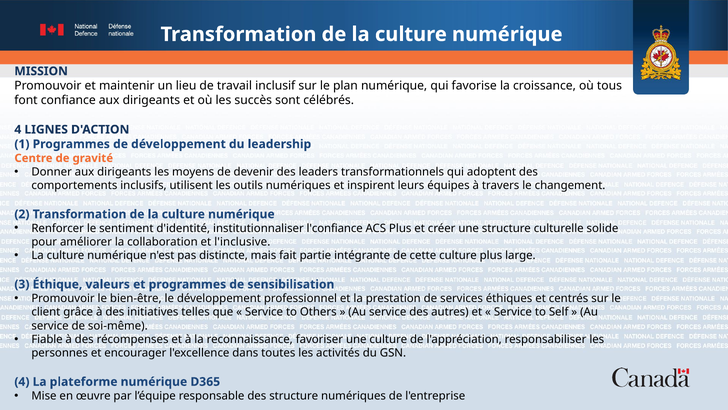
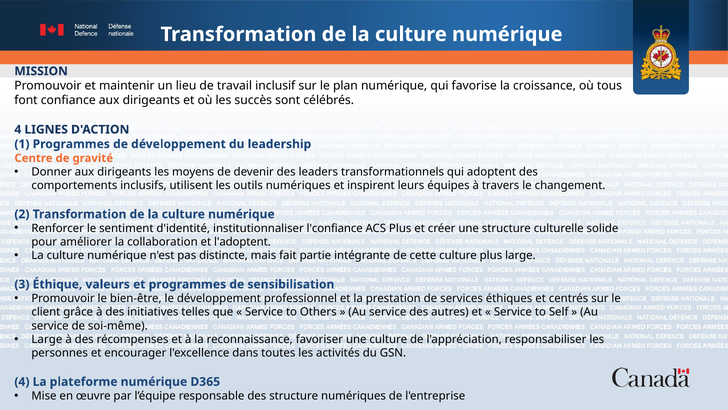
l'inclusive: l'inclusive -> l'adoptent
Fiable at (47, 339): Fiable -> Large
